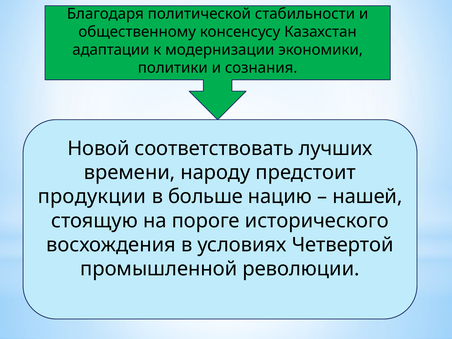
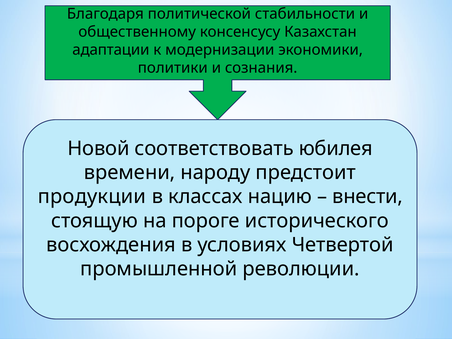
лучших: лучших -> юбилея
больше: больше -> классах
нашей: нашей -> внести
